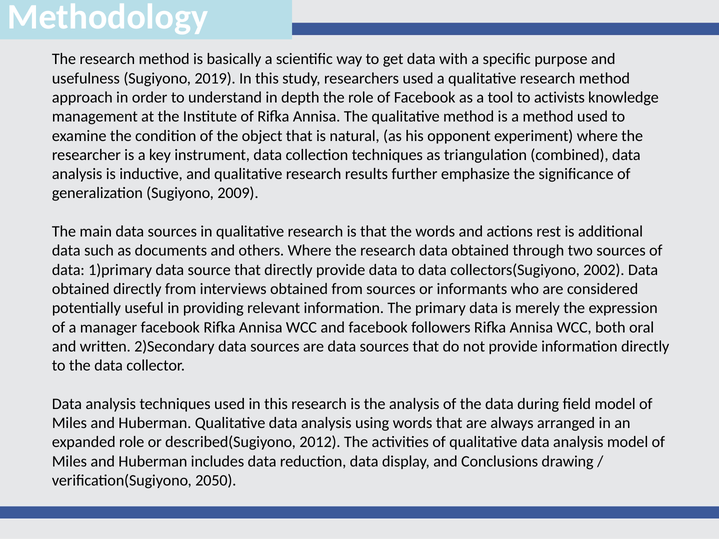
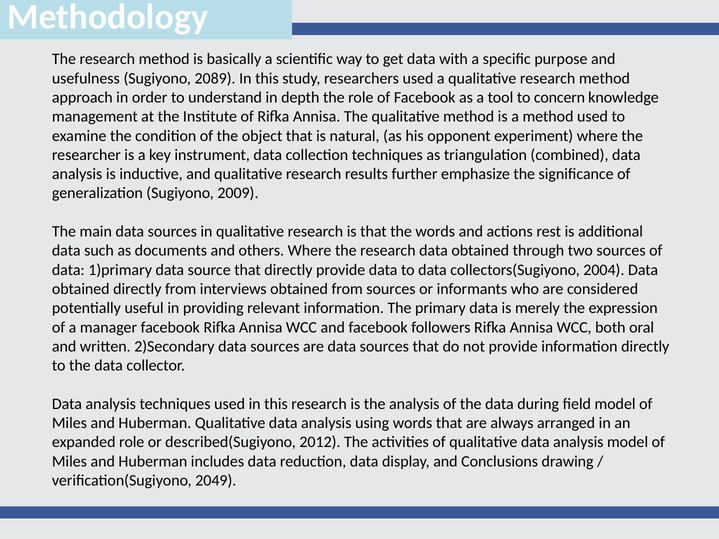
2019: 2019 -> 2089
activists: activists -> concern
2002: 2002 -> 2004
2050: 2050 -> 2049
